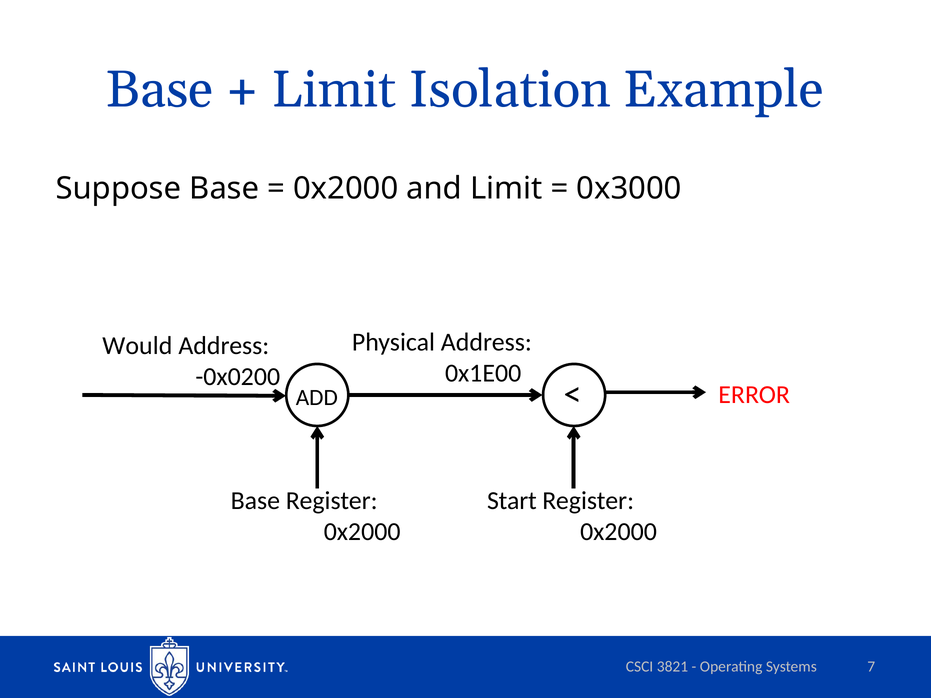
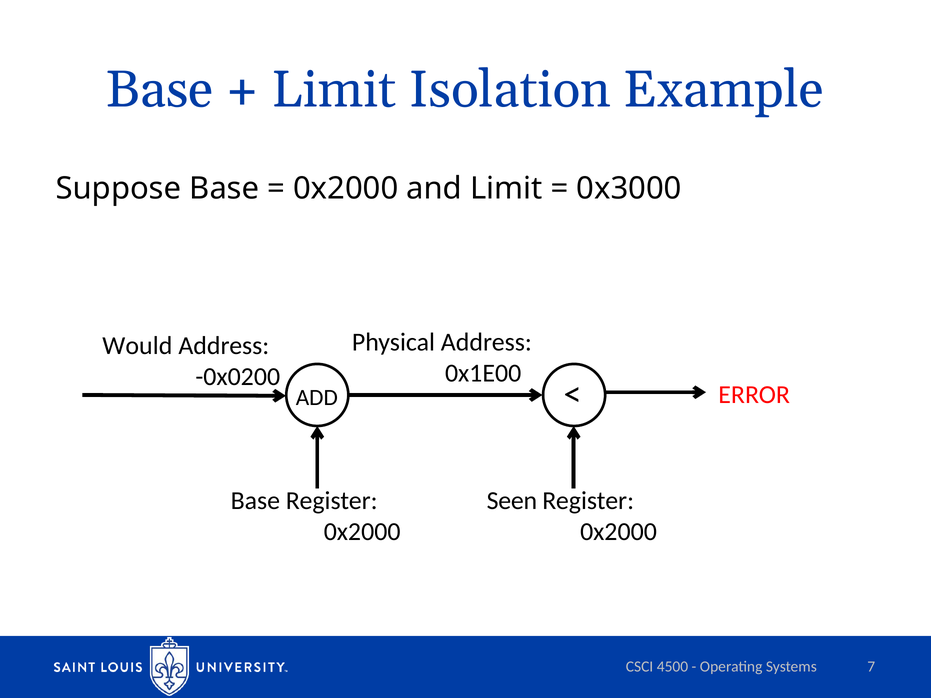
Start: Start -> Seen
3821: 3821 -> 4500
